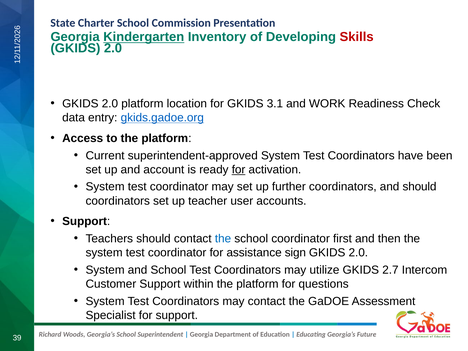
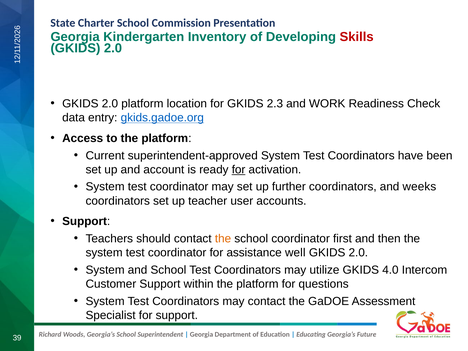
Kindergarten underline: present -> none
3.1: 3.1 -> 2.3
and should: should -> weeks
the at (223, 239) colour: blue -> orange
sign: sign -> well
2.7: 2.7 -> 4.0
